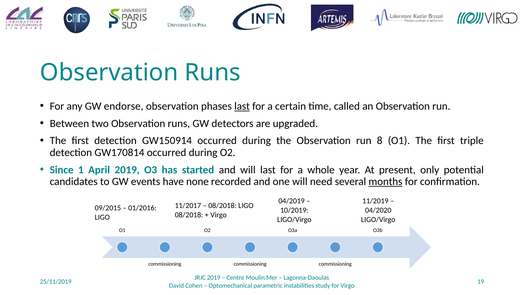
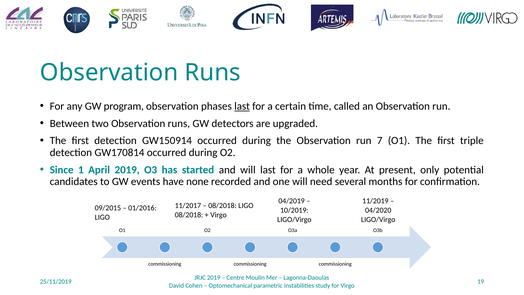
endorse: endorse -> program
8: 8 -> 7
months underline: present -> none
